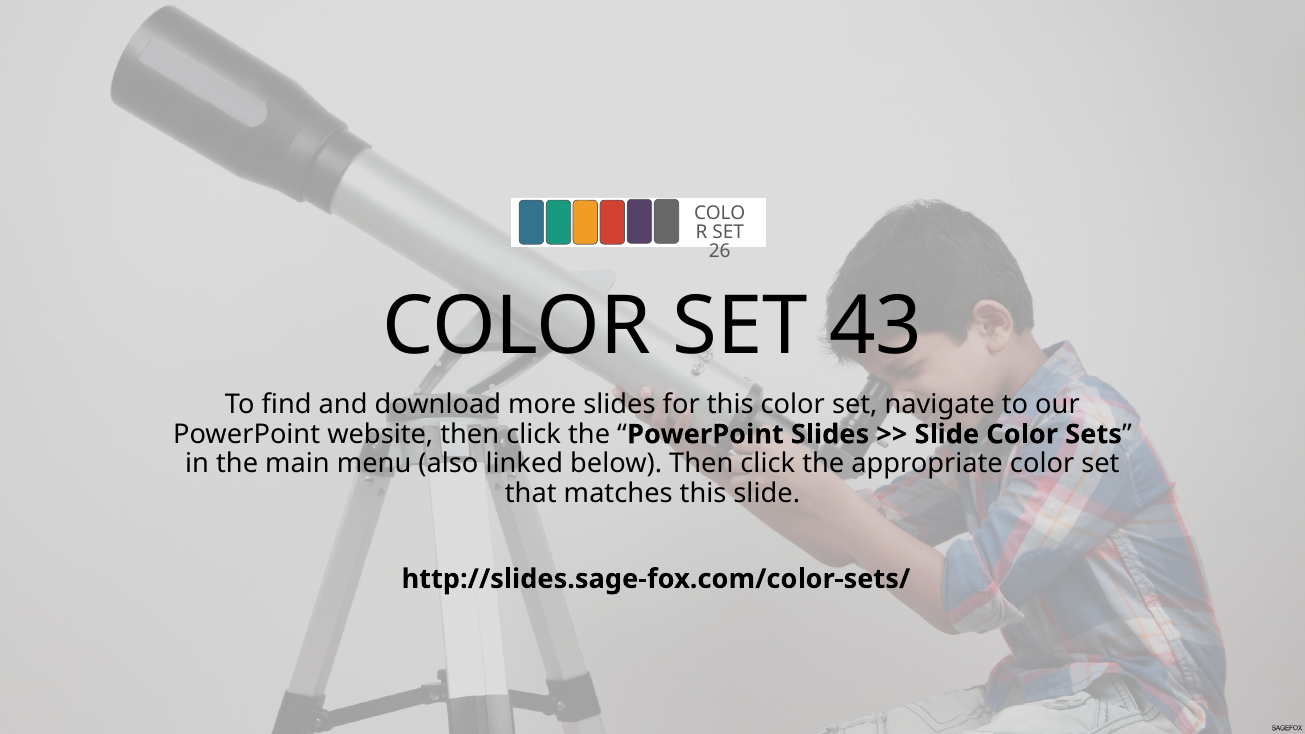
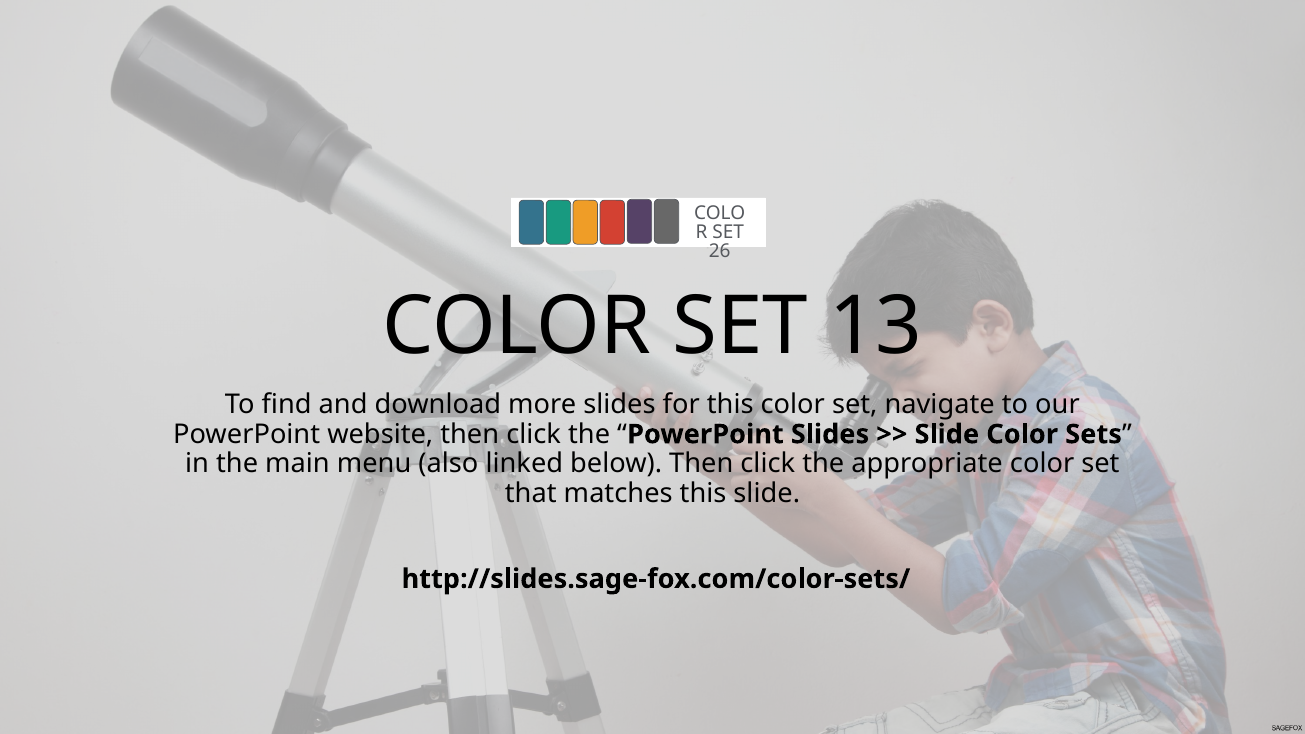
43: 43 -> 13
